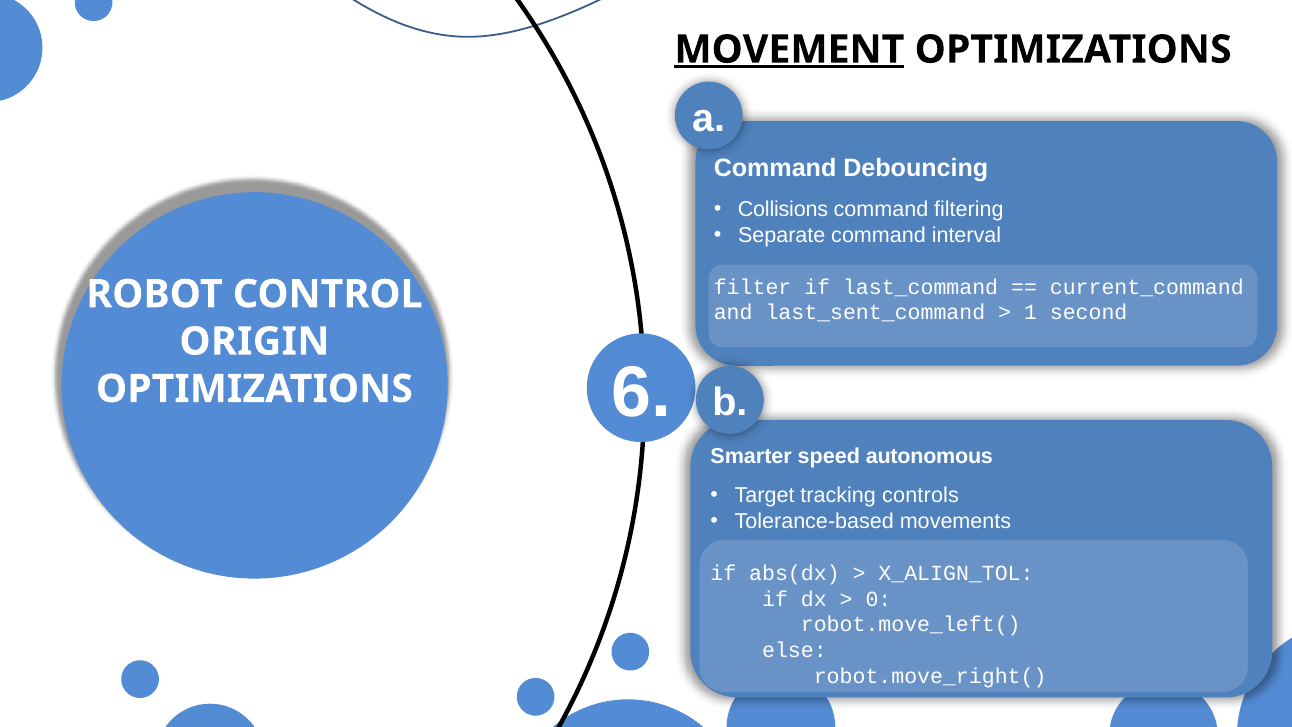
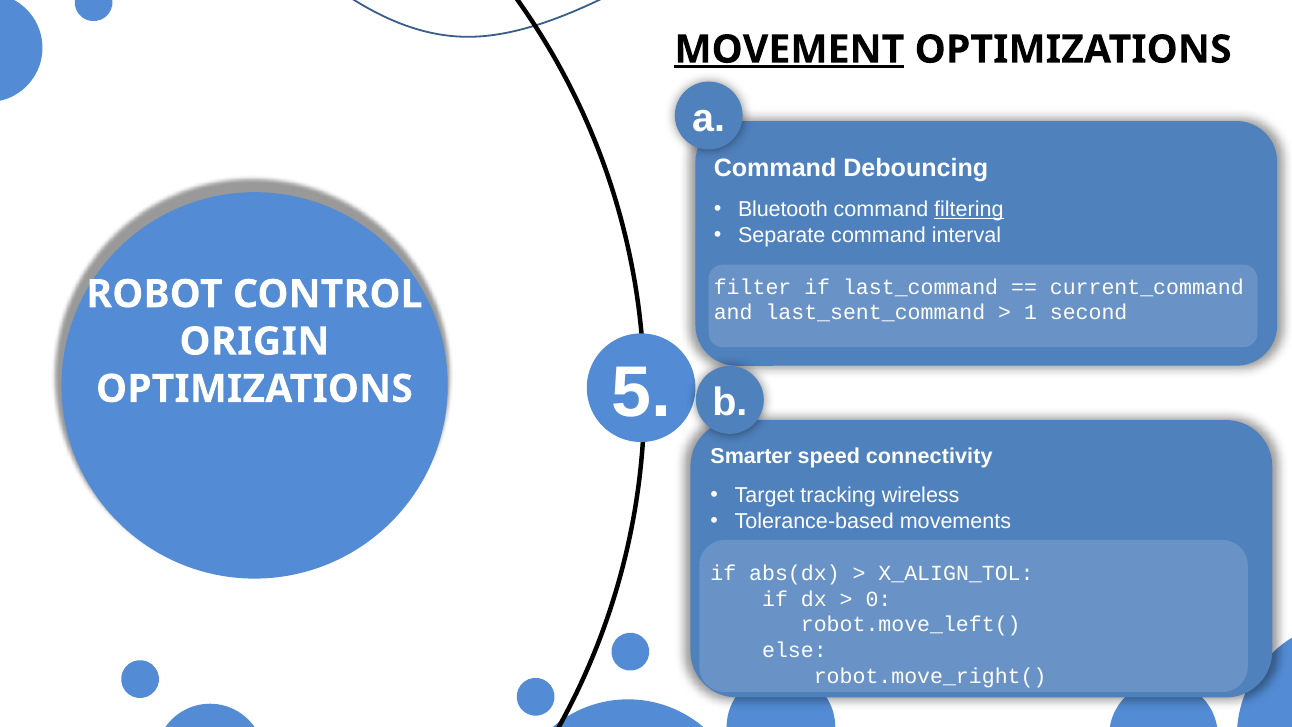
Collisions: Collisions -> Bluetooth
filtering underline: none -> present
6: 6 -> 5
autonomous: autonomous -> connectivity
controls: controls -> wireless
